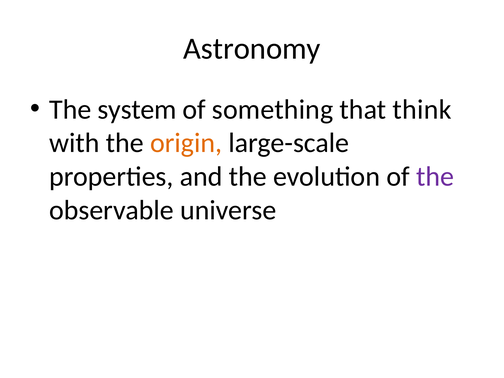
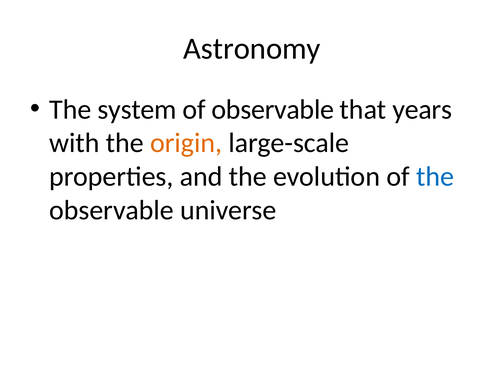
of something: something -> observable
think: think -> years
the at (435, 177) colour: purple -> blue
